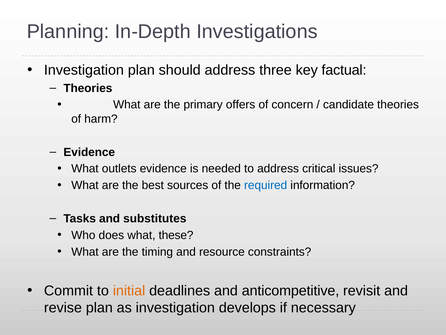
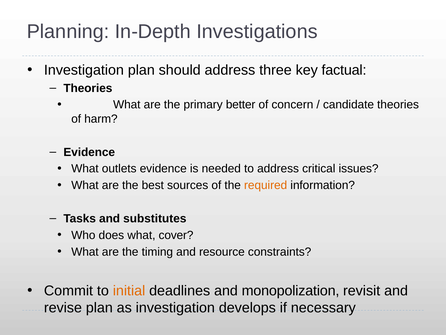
offers: offers -> better
required colour: blue -> orange
these: these -> cover
anticompetitive: anticompetitive -> monopolization
